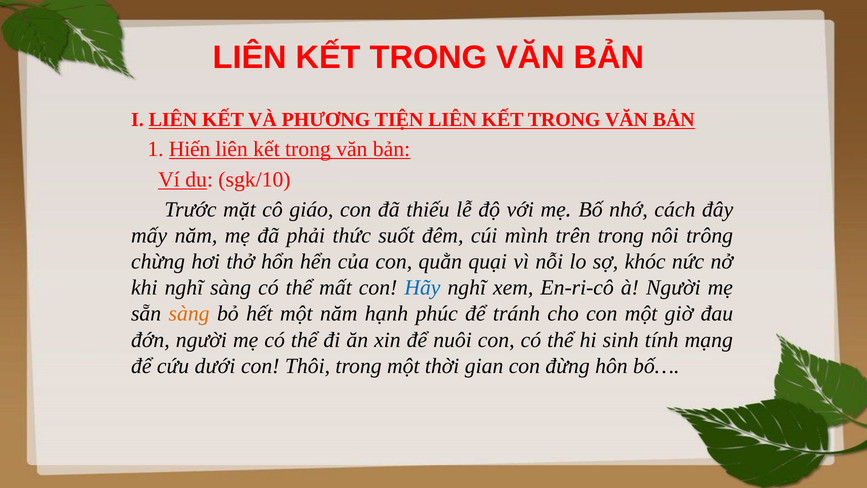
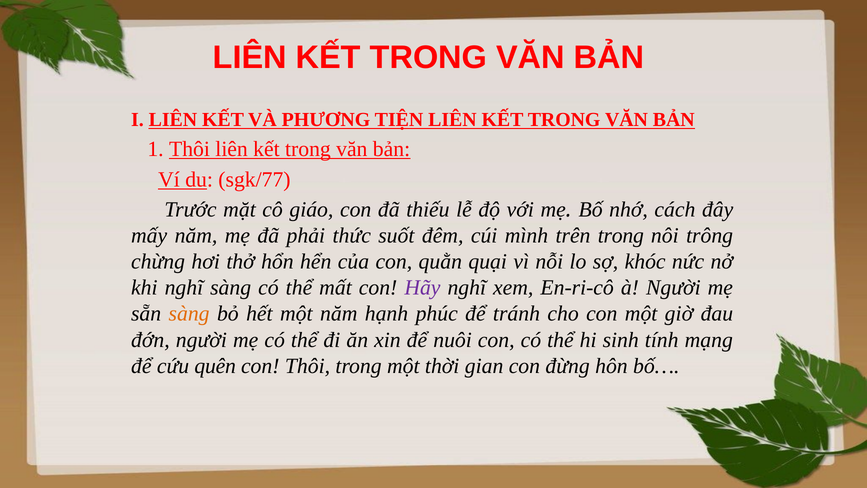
1 Hiến: Hiến -> Thôi
sgk/10: sgk/10 -> sgk/77
Hãy colour: blue -> purple
dưới: dưới -> quên
